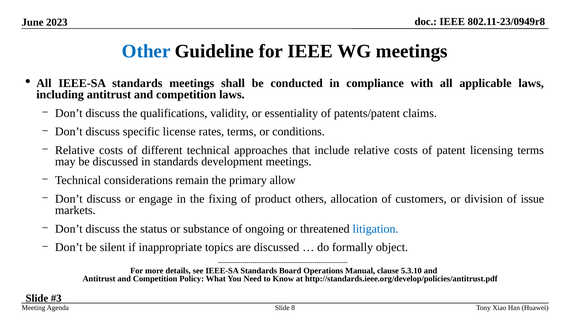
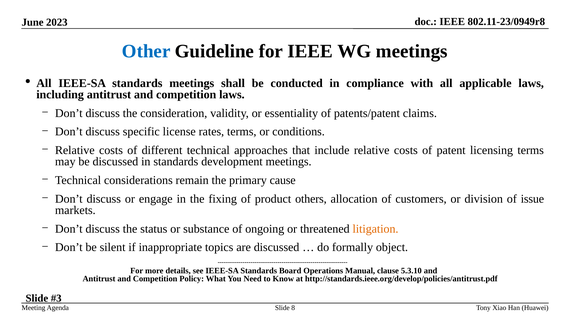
qualifications: qualifications -> consideration
allow: allow -> cause
litigation colour: blue -> orange
